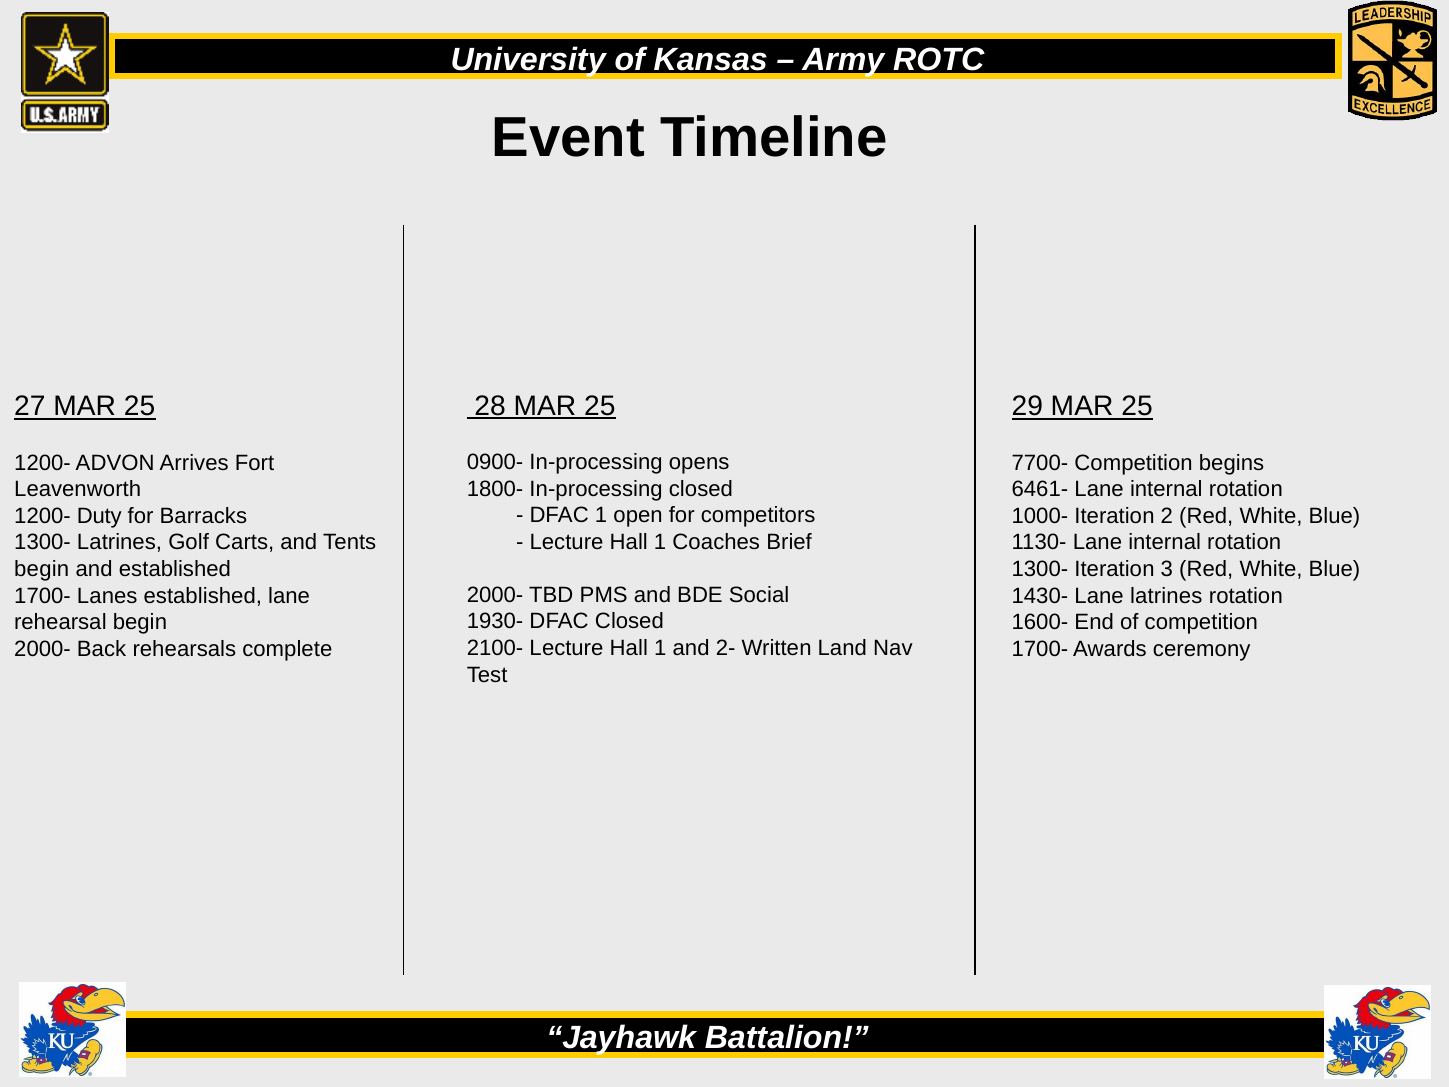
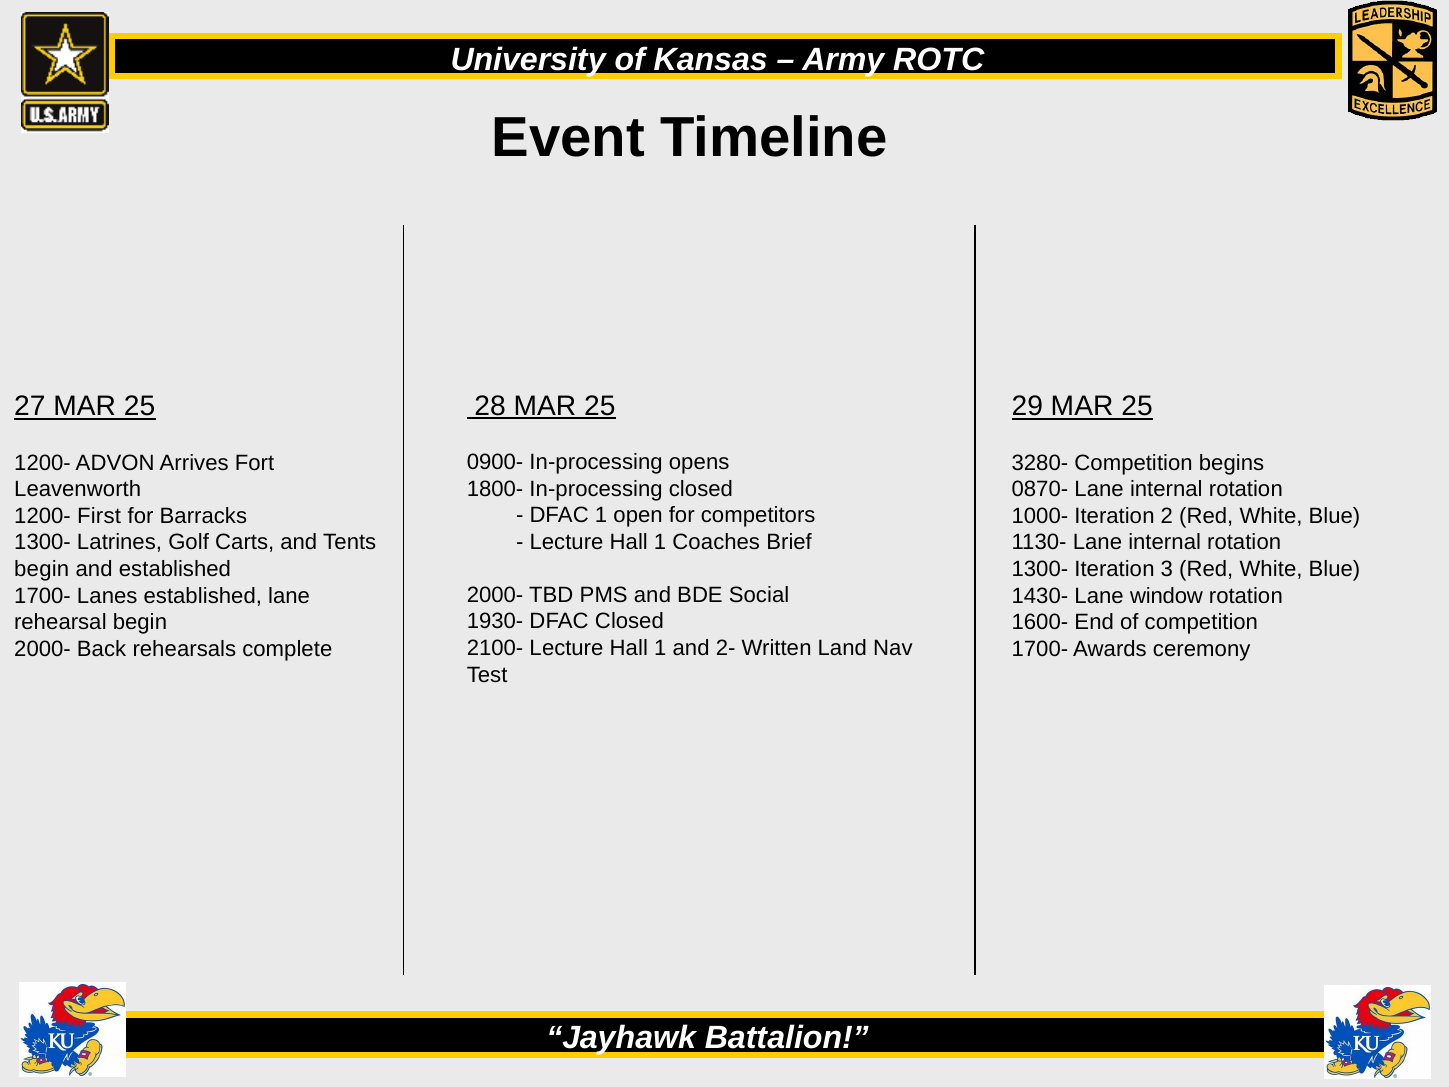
7700-: 7700- -> 3280-
6461-: 6461- -> 0870-
Duty: Duty -> First
Lane latrines: latrines -> window
